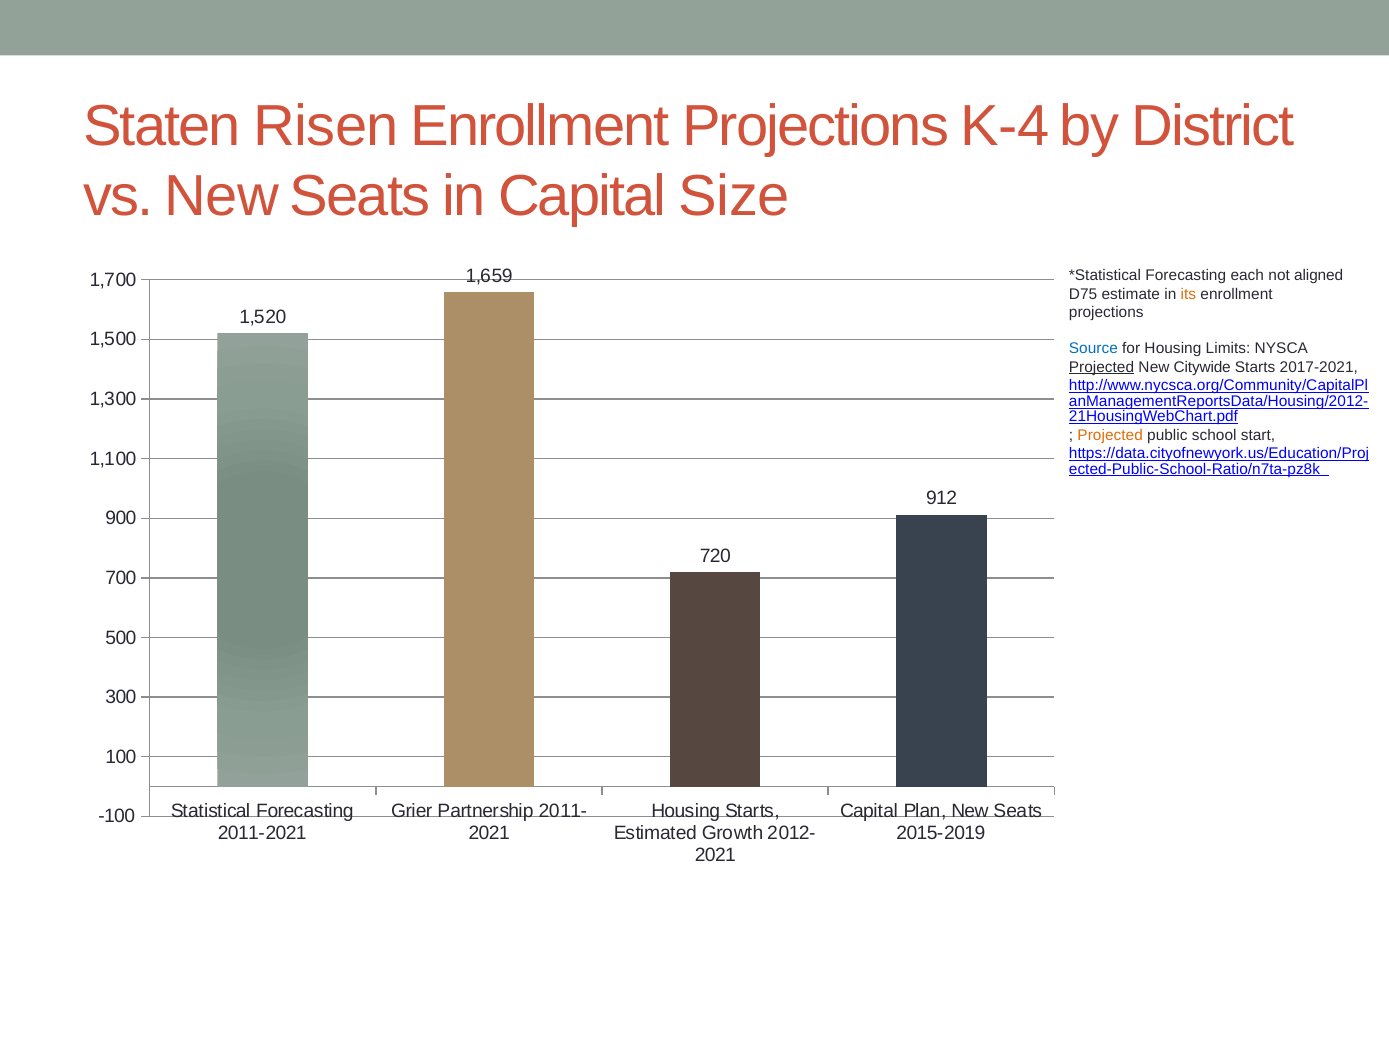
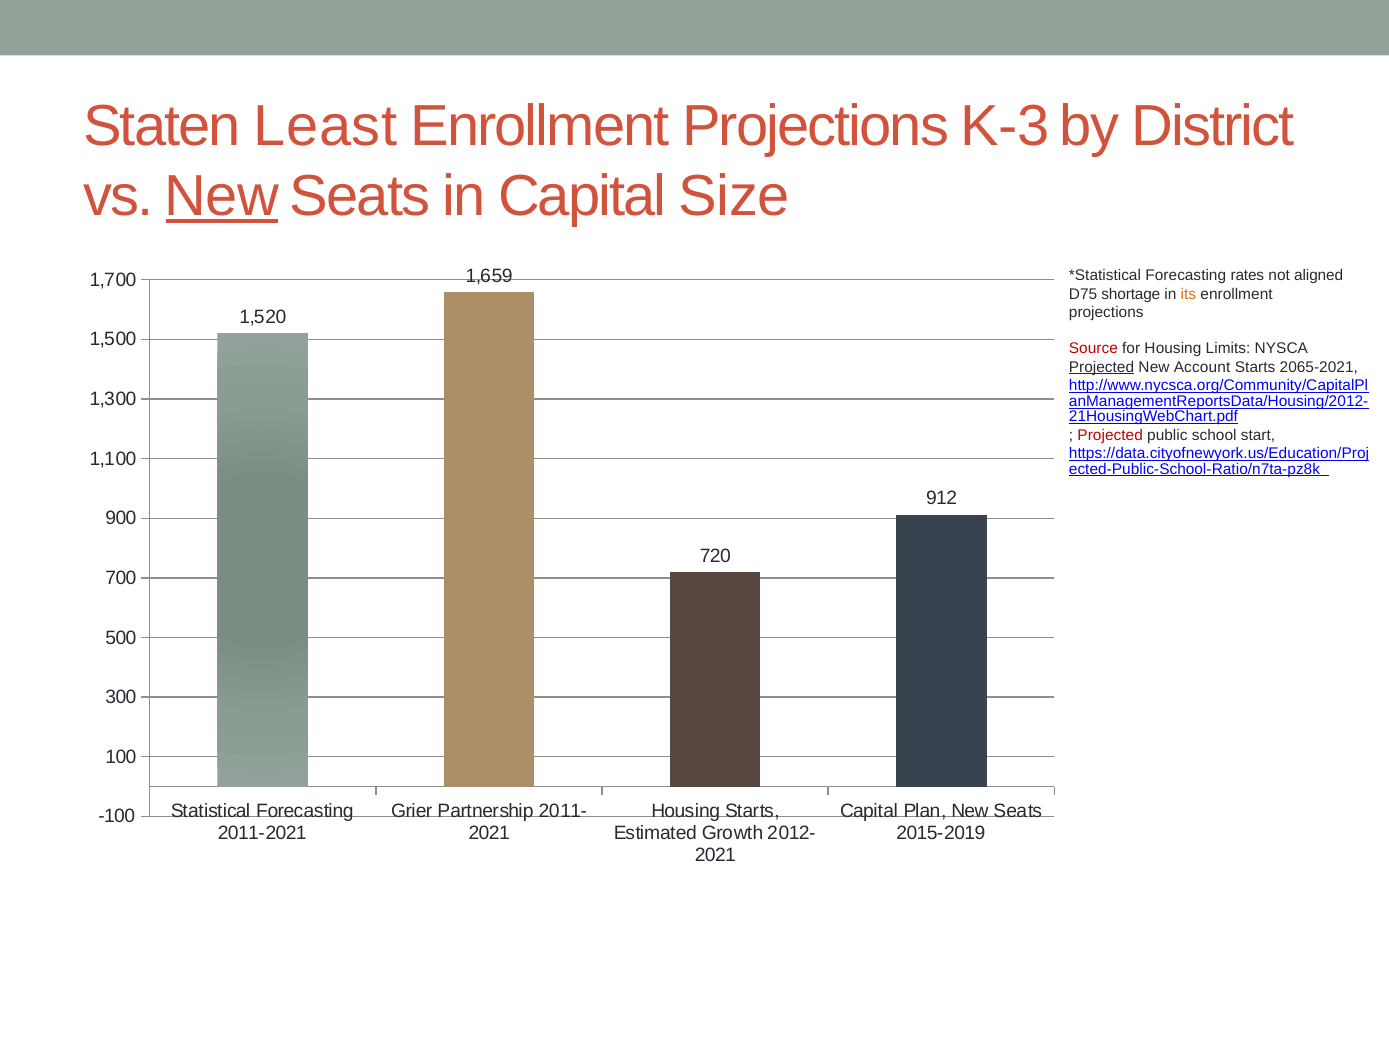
Risen: Risen -> Least
K-4: K-4 -> K-3
New at (222, 196) underline: none -> present
each: each -> rates
estimate: estimate -> shortage
Source colour: blue -> red
Citywide: Citywide -> Account
2017-2021: 2017-2021 -> 2065-2021
Projected at (1110, 435) colour: orange -> red
